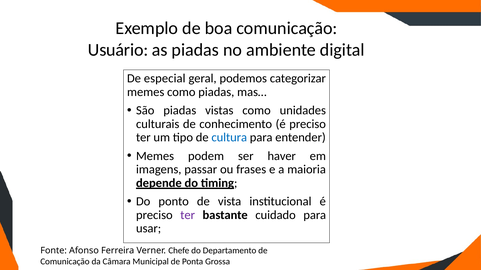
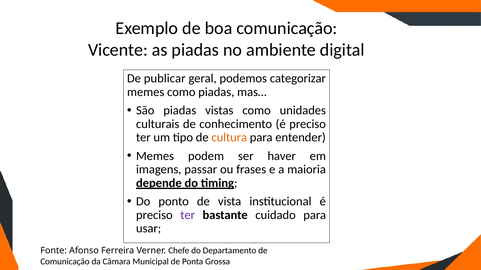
Usuário: Usuário -> Vicente
especial: especial -> publicar
cultura colour: blue -> orange
